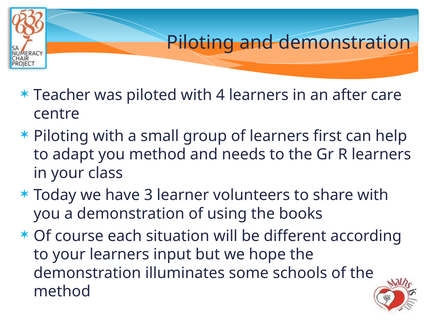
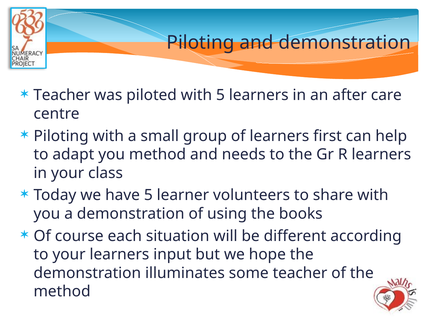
with 4: 4 -> 5
have 3: 3 -> 5
some schools: schools -> teacher
